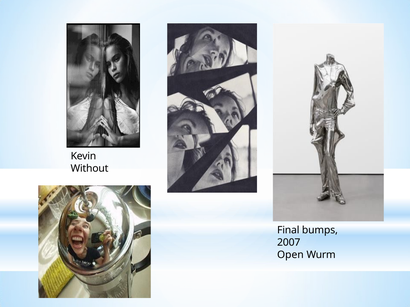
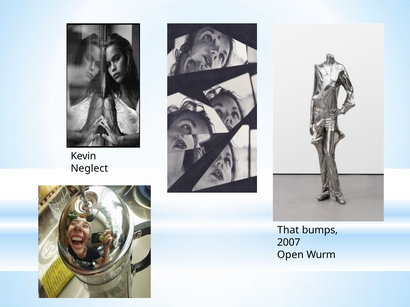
Without: Without -> Neglect
Final: Final -> That
